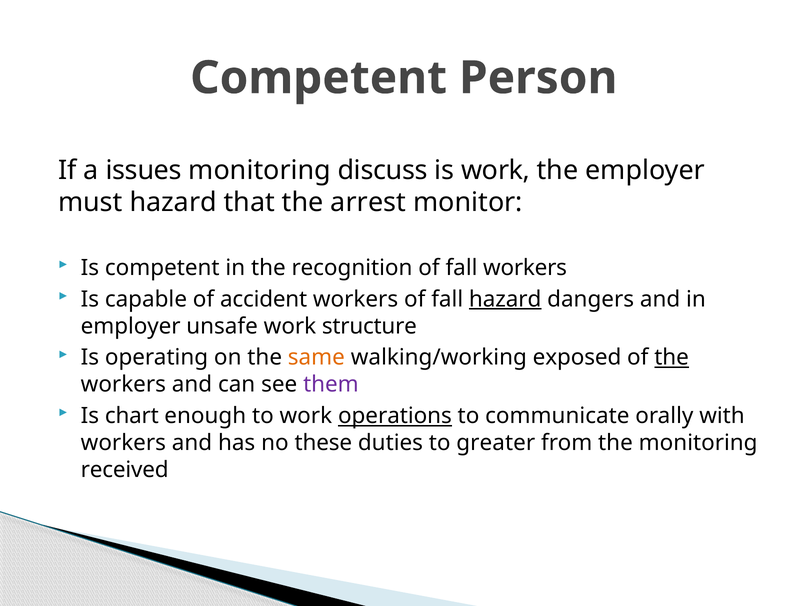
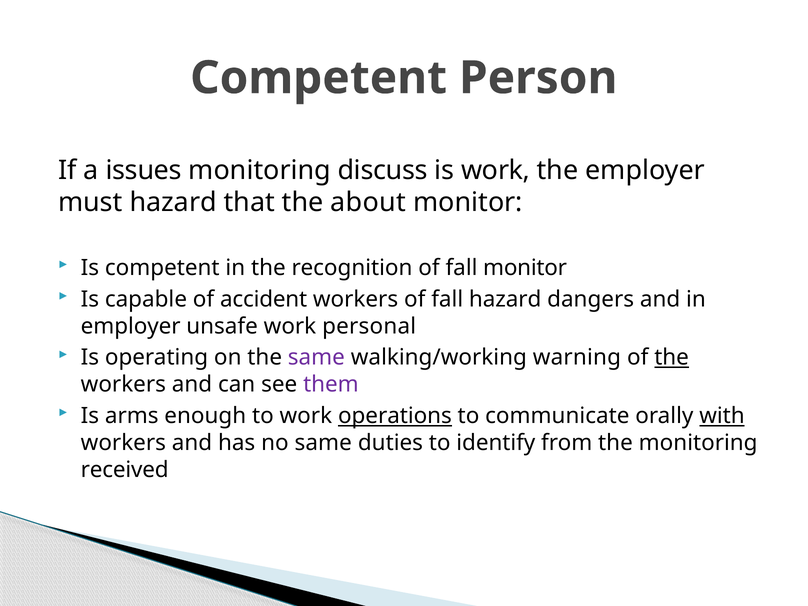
arrest: arrest -> about
fall workers: workers -> monitor
hazard at (505, 299) underline: present -> none
structure: structure -> personal
same at (316, 358) colour: orange -> purple
exposed: exposed -> warning
chart: chart -> arms
with underline: none -> present
no these: these -> same
greater: greater -> identify
